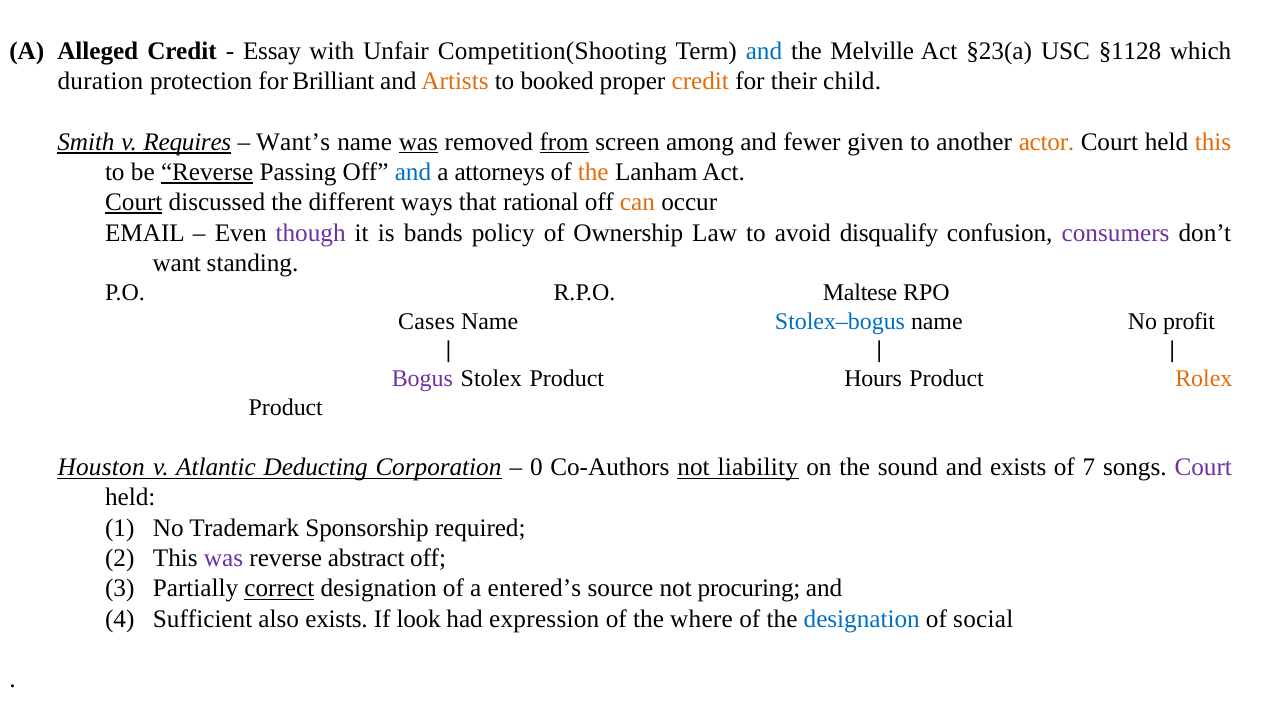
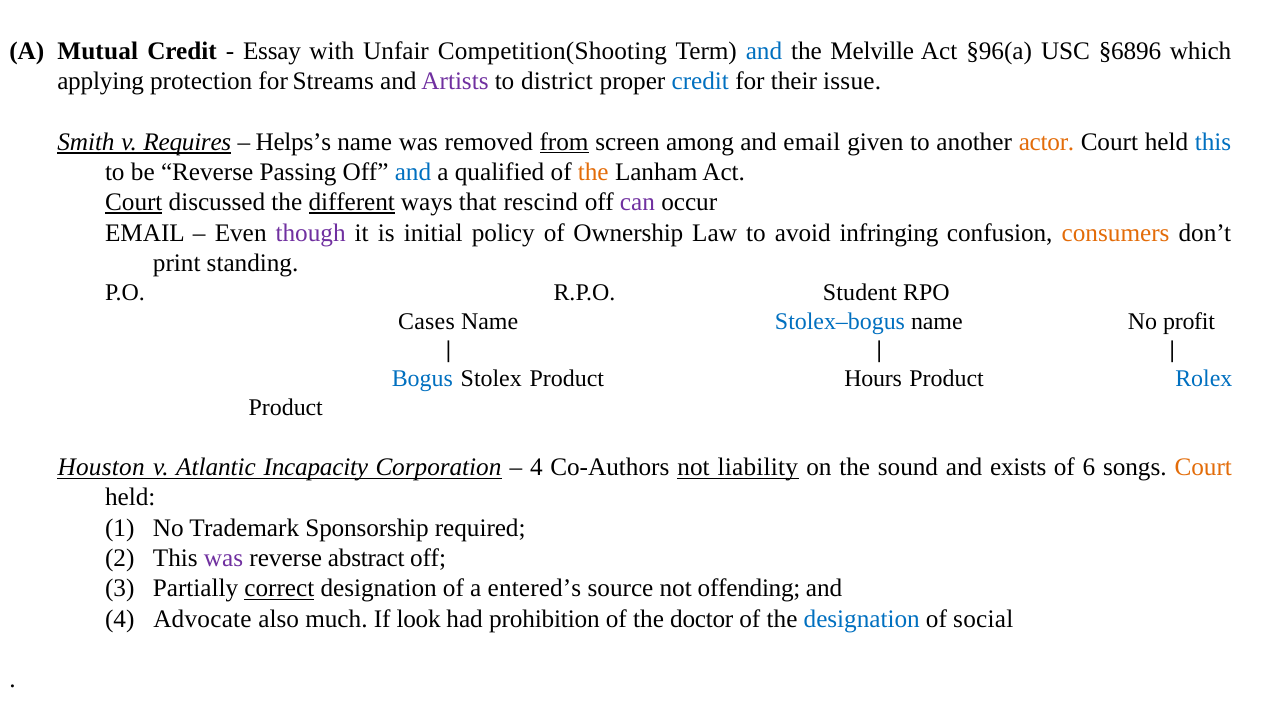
Alleged: Alleged -> Mutual
§23(a: §23(a -> §96(a
§1128: §1128 -> §6896
duration: duration -> applying
Brilliant: Brilliant -> Streams
Artists colour: orange -> purple
booked: booked -> district
credit at (700, 81) colour: orange -> blue
child: child -> issue
Want’s: Want’s -> Helps’s
was at (418, 142) underline: present -> none
and fewer: fewer -> email
this at (1213, 142) colour: orange -> blue
Reverse at (207, 172) underline: present -> none
attorneys: attorneys -> qualified
different underline: none -> present
rational: rational -> rescind
can colour: orange -> purple
bands: bands -> initial
disqualify: disqualify -> infringing
consumers colour: purple -> orange
want: want -> print
Maltese: Maltese -> Student
Bogus colour: purple -> blue
Rolex colour: orange -> blue
Deducting: Deducting -> Incapacity
0 at (536, 467): 0 -> 4
7: 7 -> 6
Court at (1203, 467) colour: purple -> orange
procuring: procuring -> offending
Sufficient: Sufficient -> Advocate
also exists: exists -> much
expression: expression -> prohibition
where: where -> doctor
